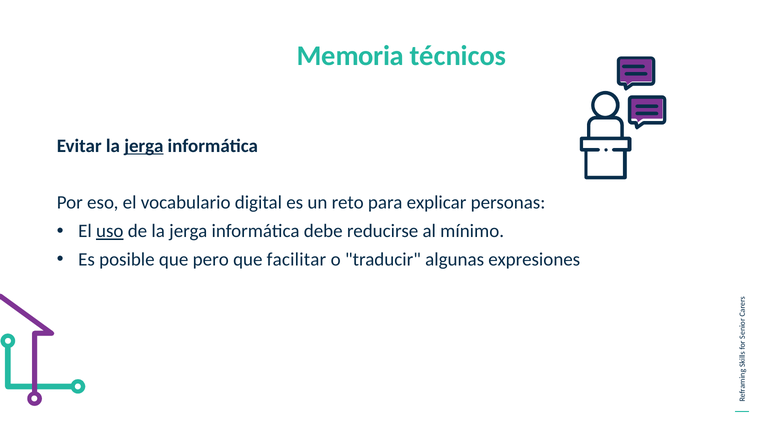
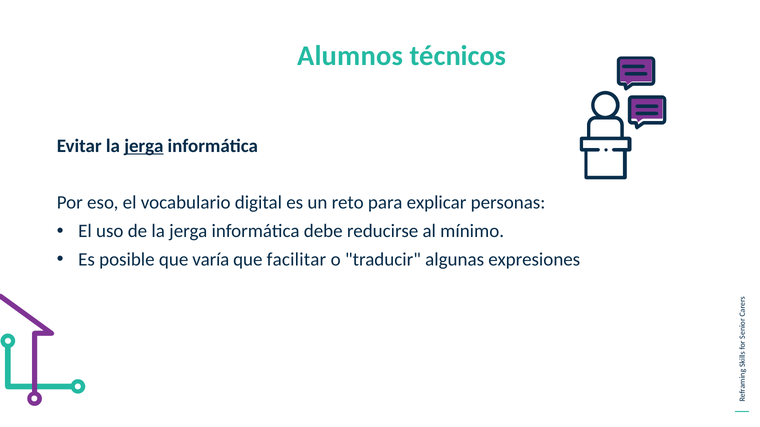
Memoria: Memoria -> Alumnos
uso underline: present -> none
pero: pero -> varía
